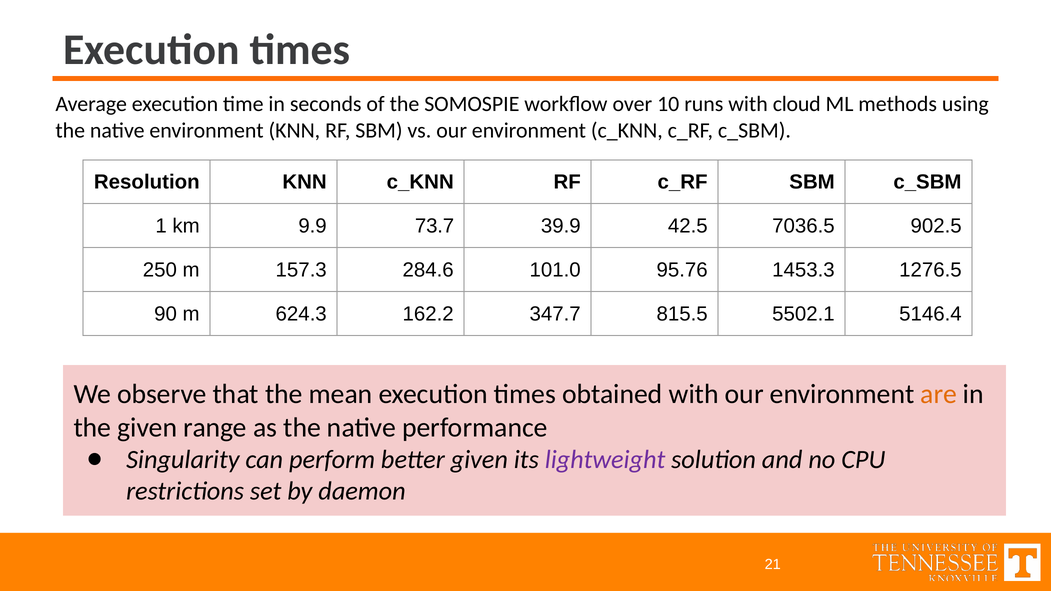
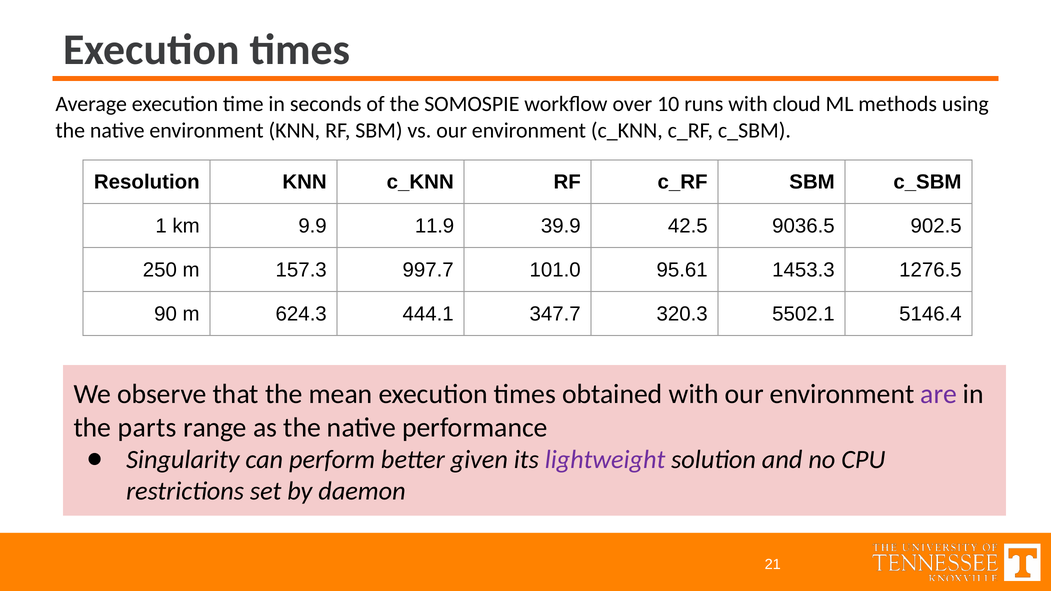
73.7: 73.7 -> 11.9
7036.5: 7036.5 -> 9036.5
284.6: 284.6 -> 997.7
95.76: 95.76 -> 95.61
162.2: 162.2 -> 444.1
815.5: 815.5 -> 320.3
are colour: orange -> purple
the given: given -> parts
